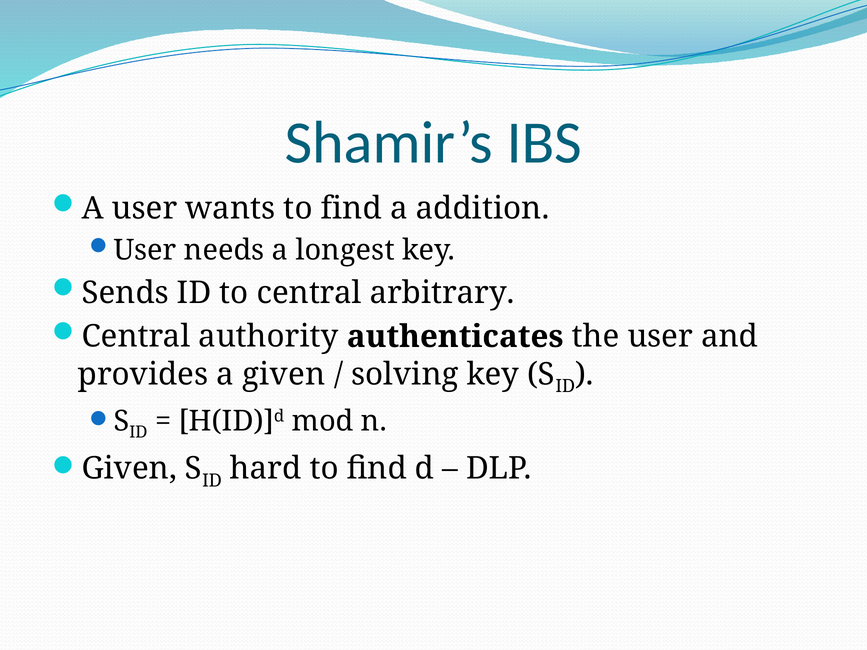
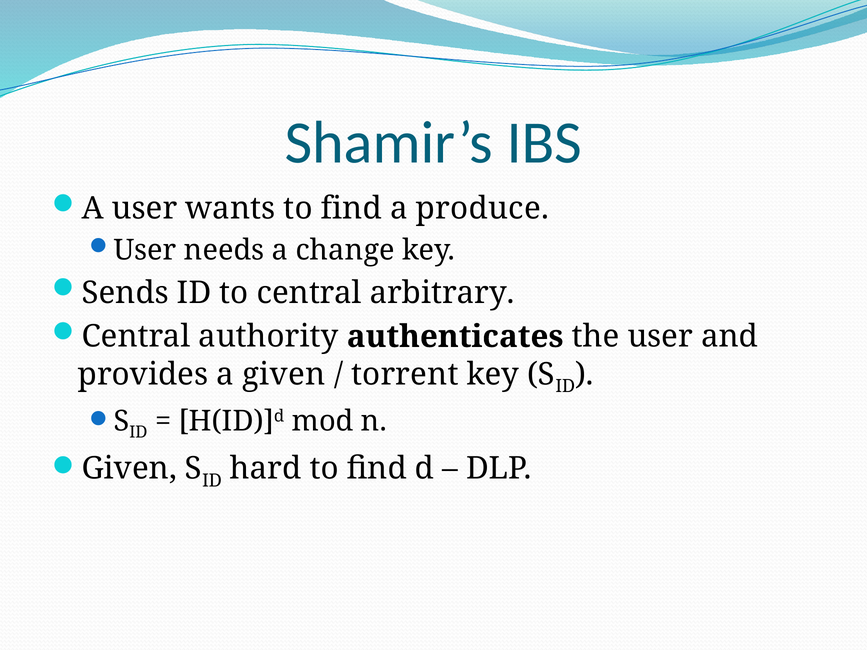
addition: addition -> produce
longest: longest -> change
solving: solving -> torrent
